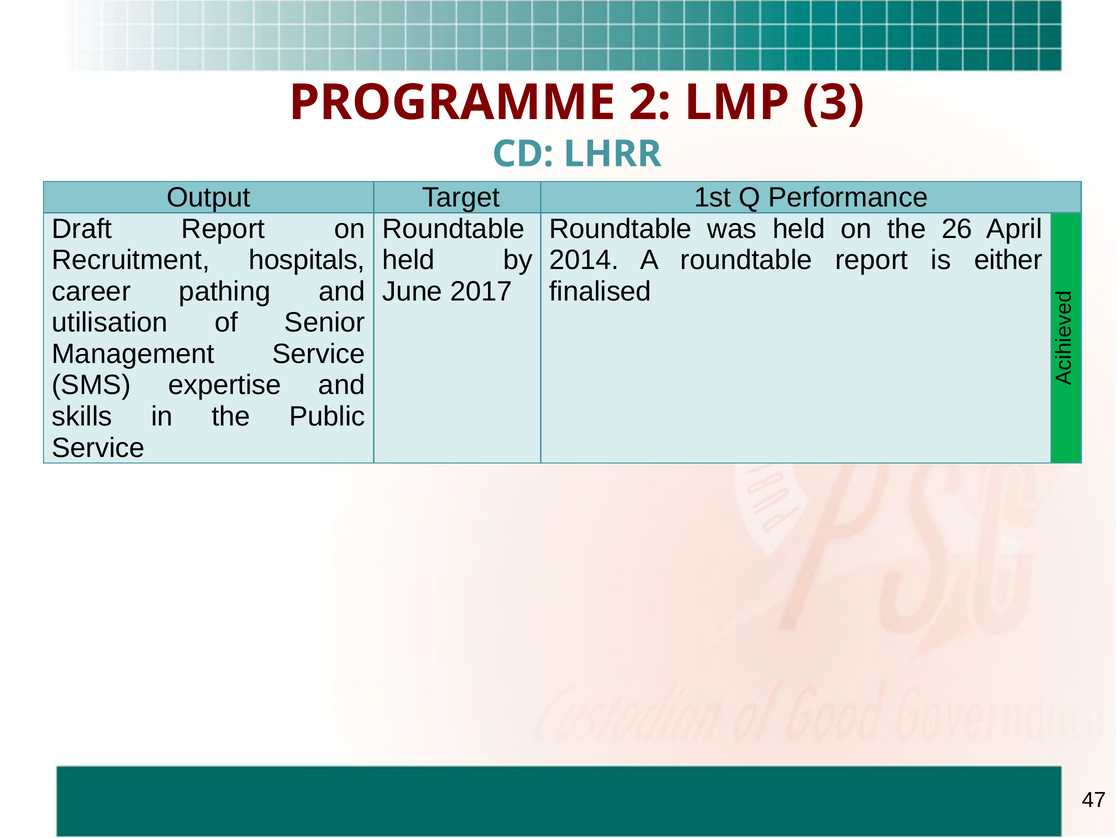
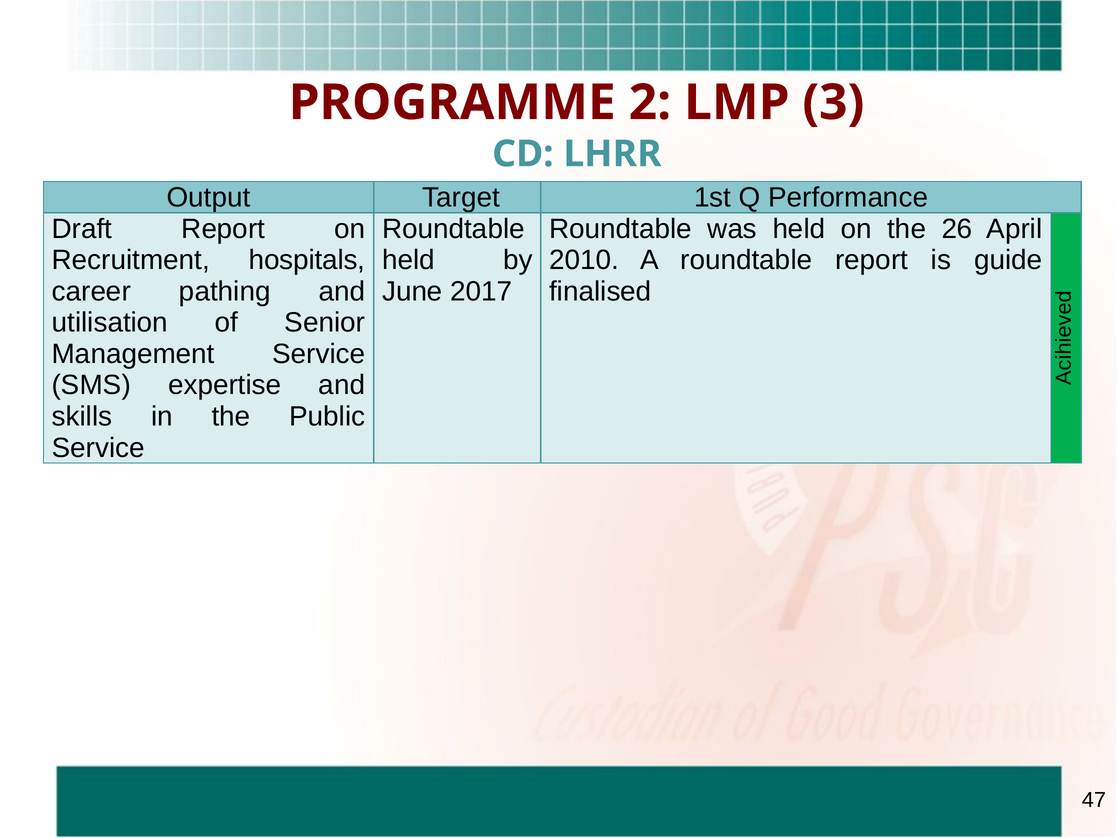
2014: 2014 -> 2010
either: either -> guide
